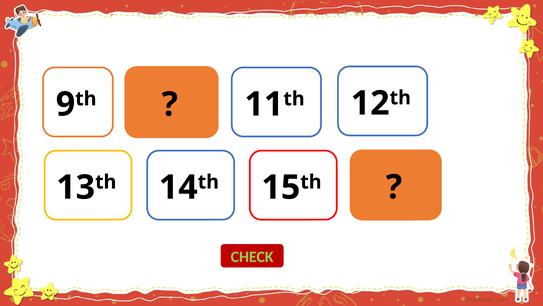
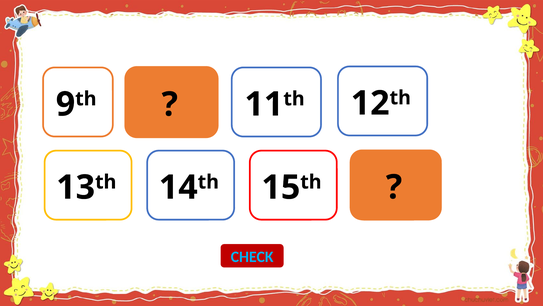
CHECK colour: light green -> light blue
